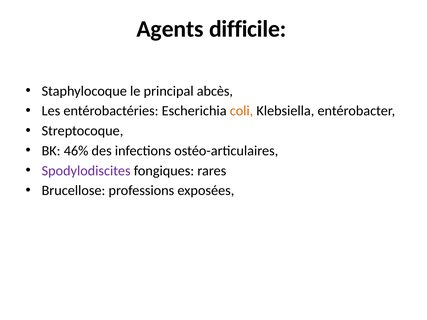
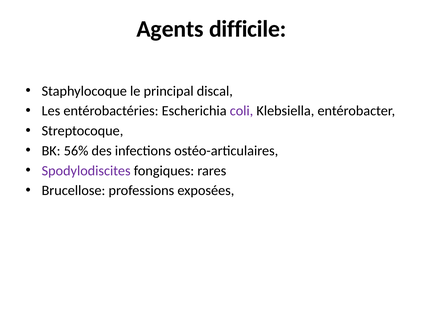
abcès: abcès -> discal
coli colour: orange -> purple
46%: 46% -> 56%
